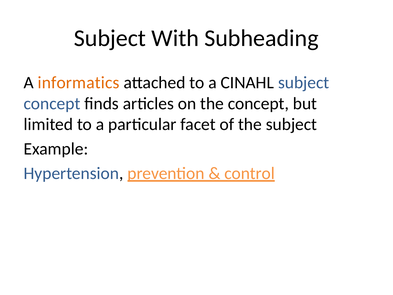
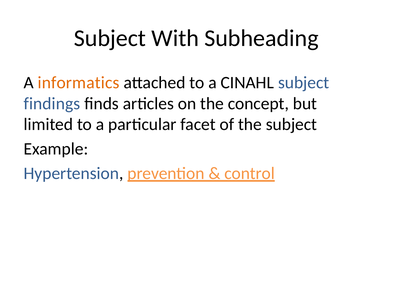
concept at (52, 103): concept -> findings
